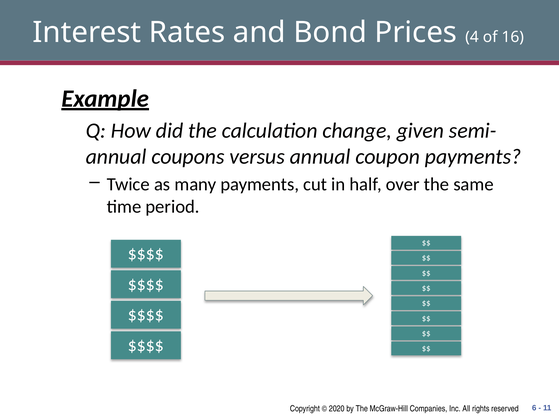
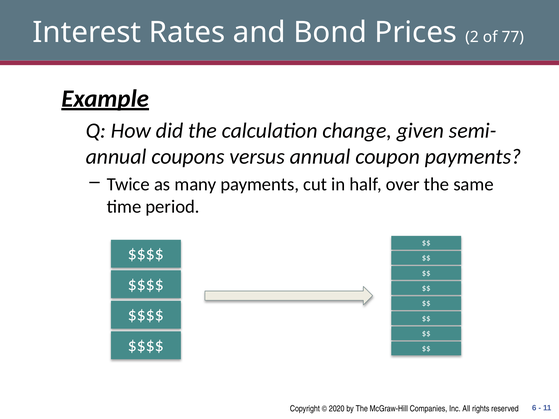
4: 4 -> 2
16: 16 -> 77
